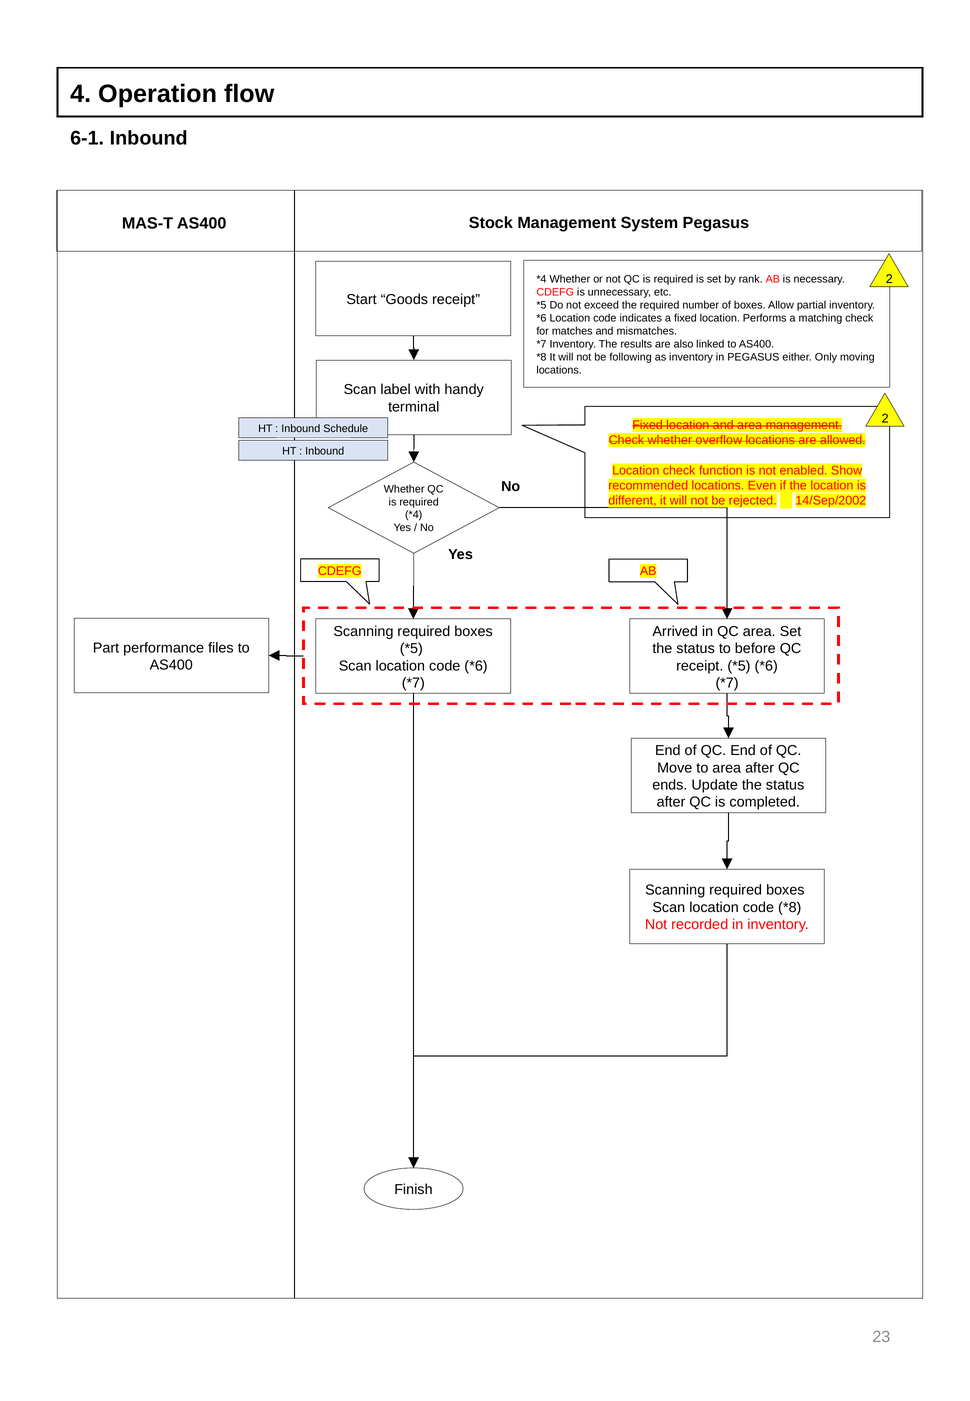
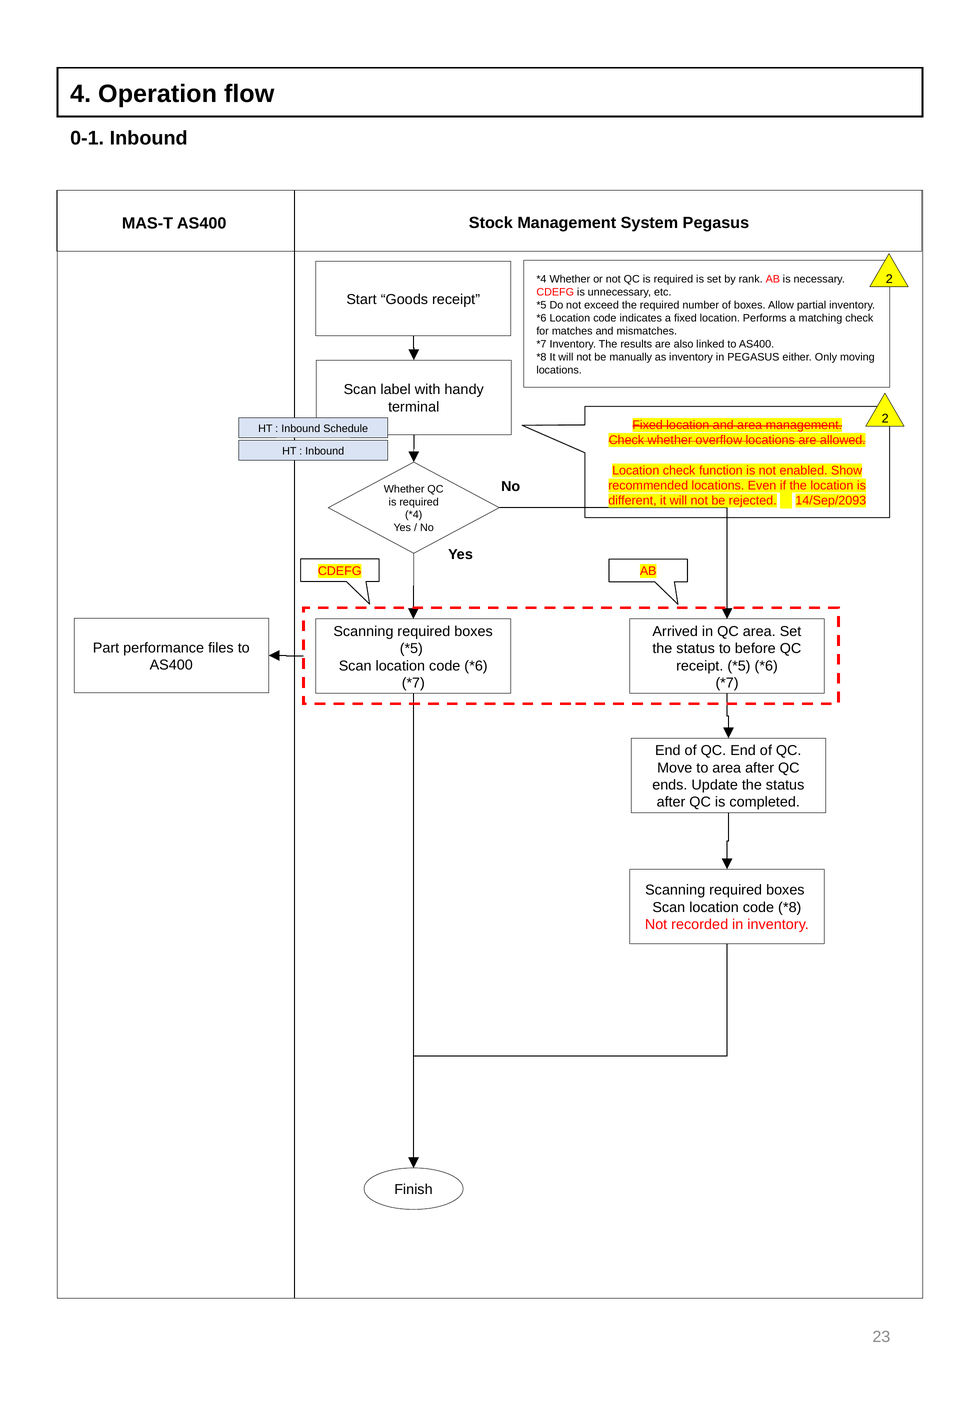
6-1: 6-1 -> 0-1
following: following -> manually
14/Sep/2002: 14/Sep/2002 -> 14/Sep/2093
